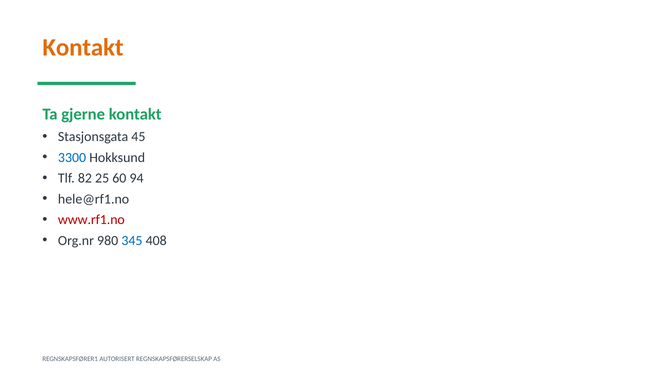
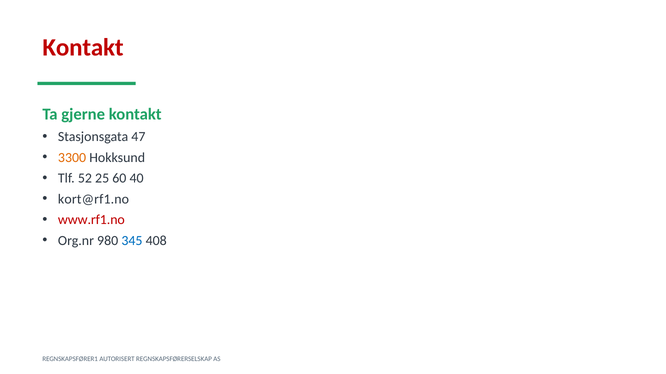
Kontakt at (83, 48) colour: orange -> red
45: 45 -> 47
3300 colour: blue -> orange
82: 82 -> 52
94: 94 -> 40
hele@rf1.no: hele@rf1.no -> kort@rf1.no
